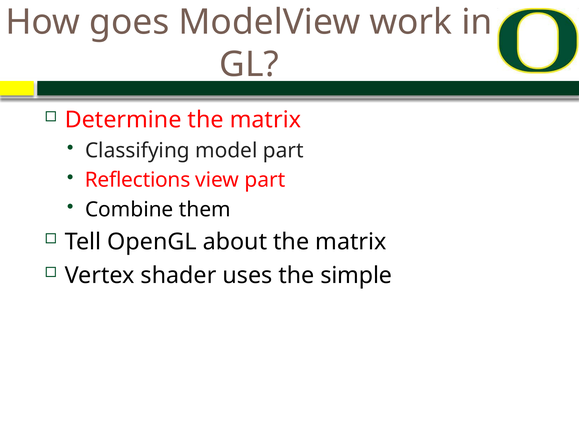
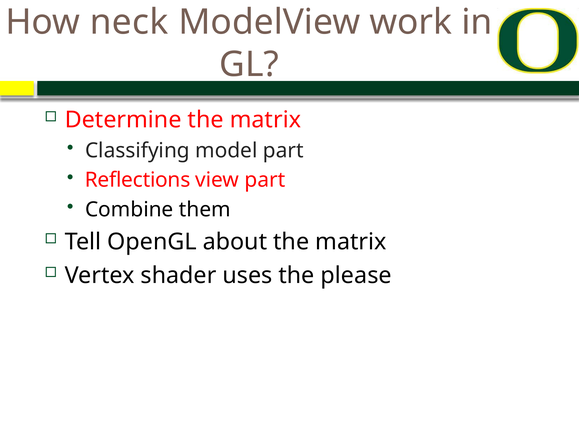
goes: goes -> neck
simple: simple -> please
